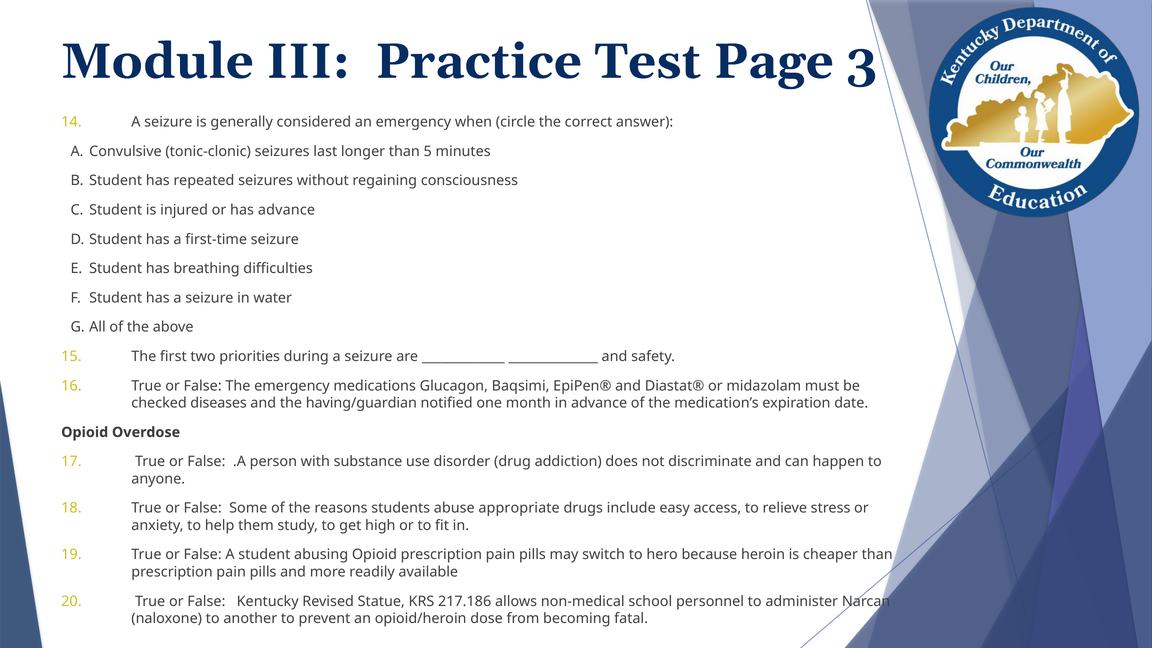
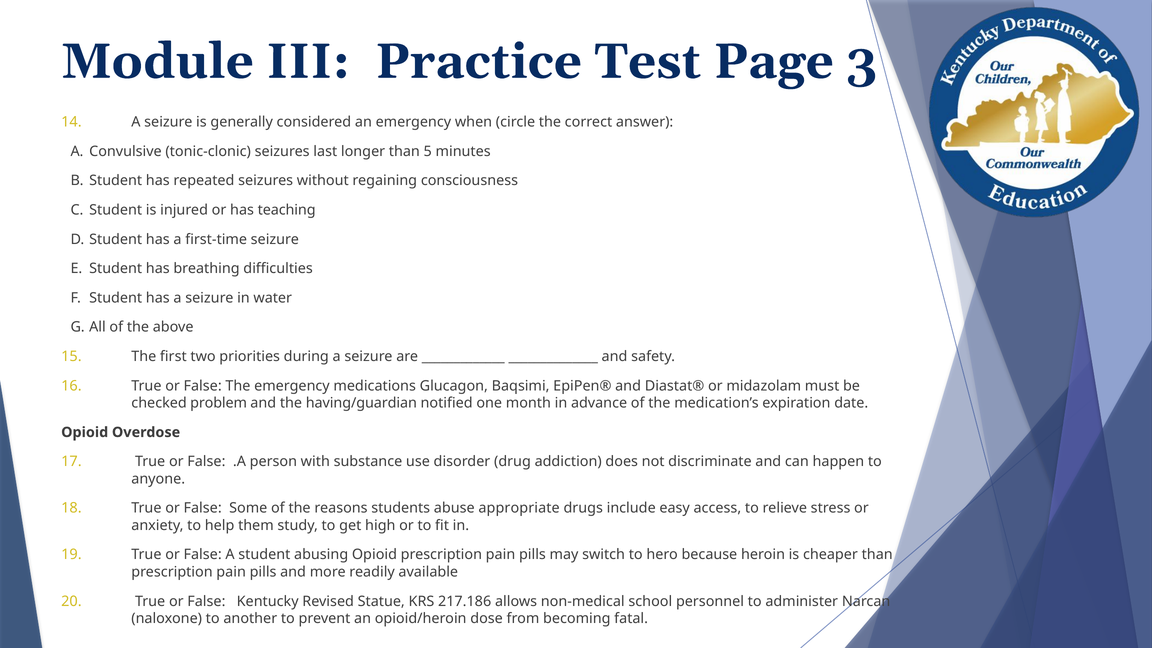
has advance: advance -> teaching
diseases: diseases -> problem
